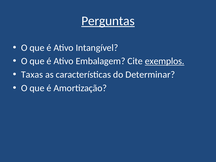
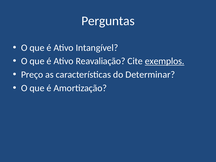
Perguntas underline: present -> none
Embalagem: Embalagem -> Reavaliação
Taxas: Taxas -> Preço
